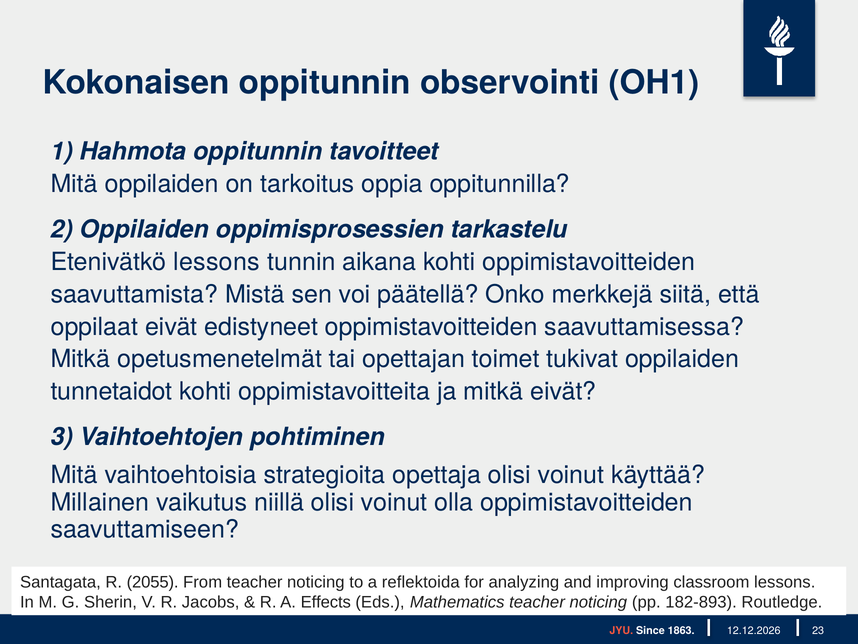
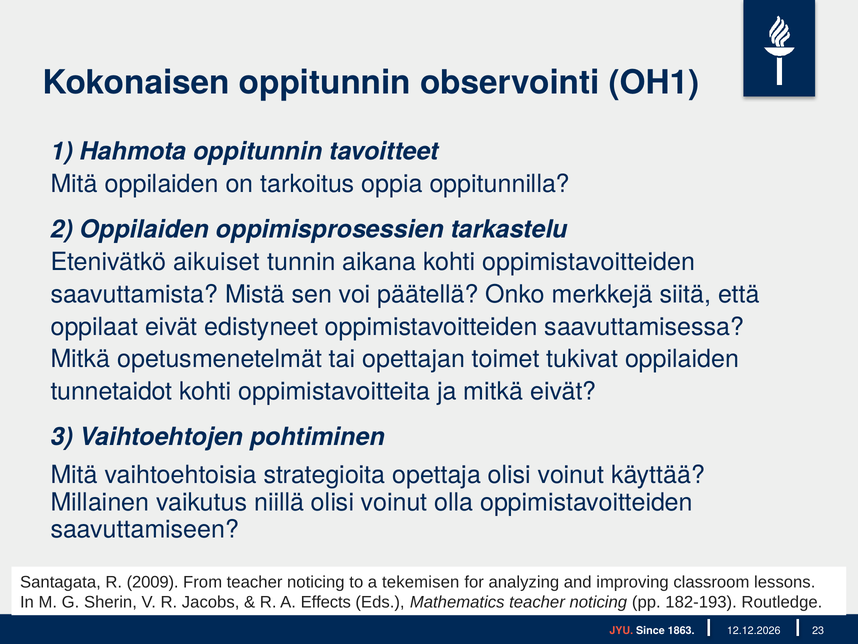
Etenivätkö lessons: lessons -> aikuiset
2055: 2055 -> 2009
reflektoida: reflektoida -> tekemisen
182-893: 182-893 -> 182-193
